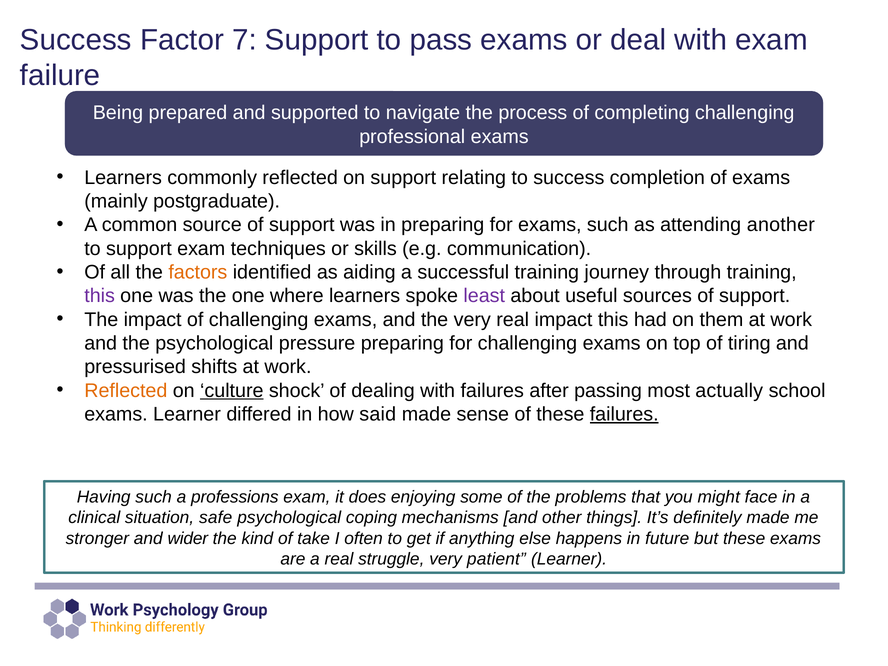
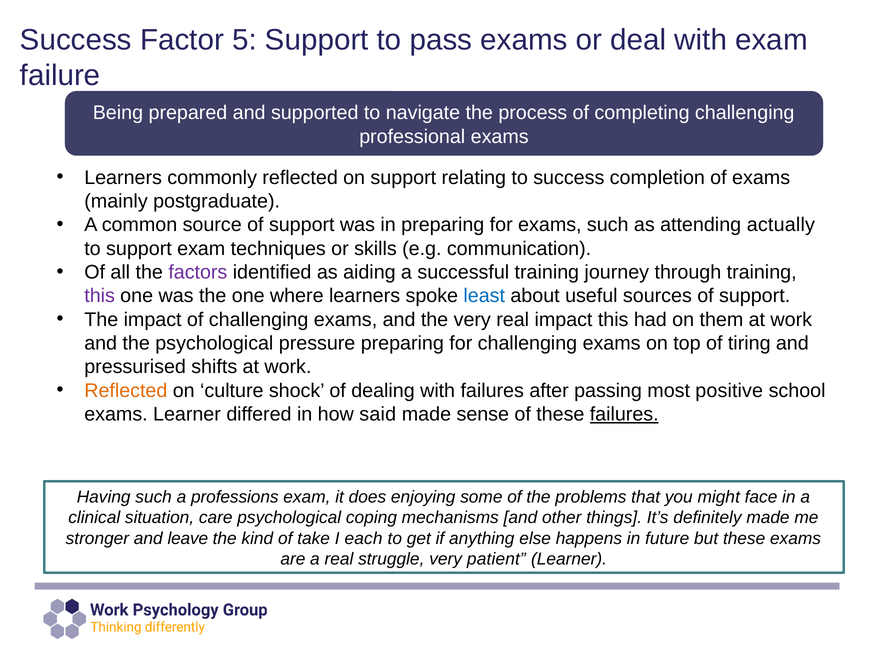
7: 7 -> 5
another: another -> actually
factors colour: orange -> purple
least colour: purple -> blue
culture underline: present -> none
actually: actually -> positive
safe: safe -> care
wider: wider -> leave
often: often -> each
